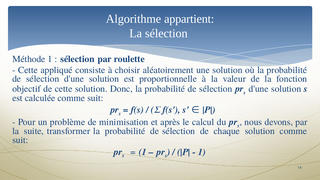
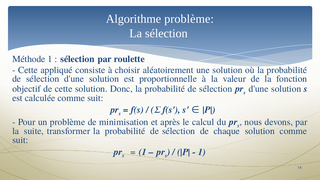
Algorithme appartient: appartient -> problème
